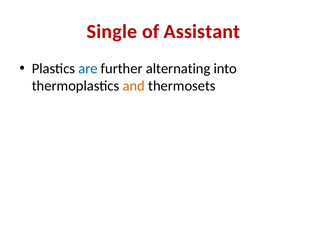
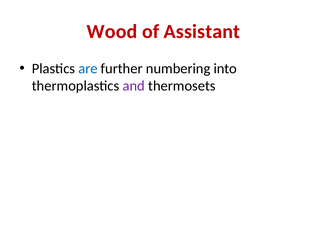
Single: Single -> Wood
alternating: alternating -> numbering
and colour: orange -> purple
